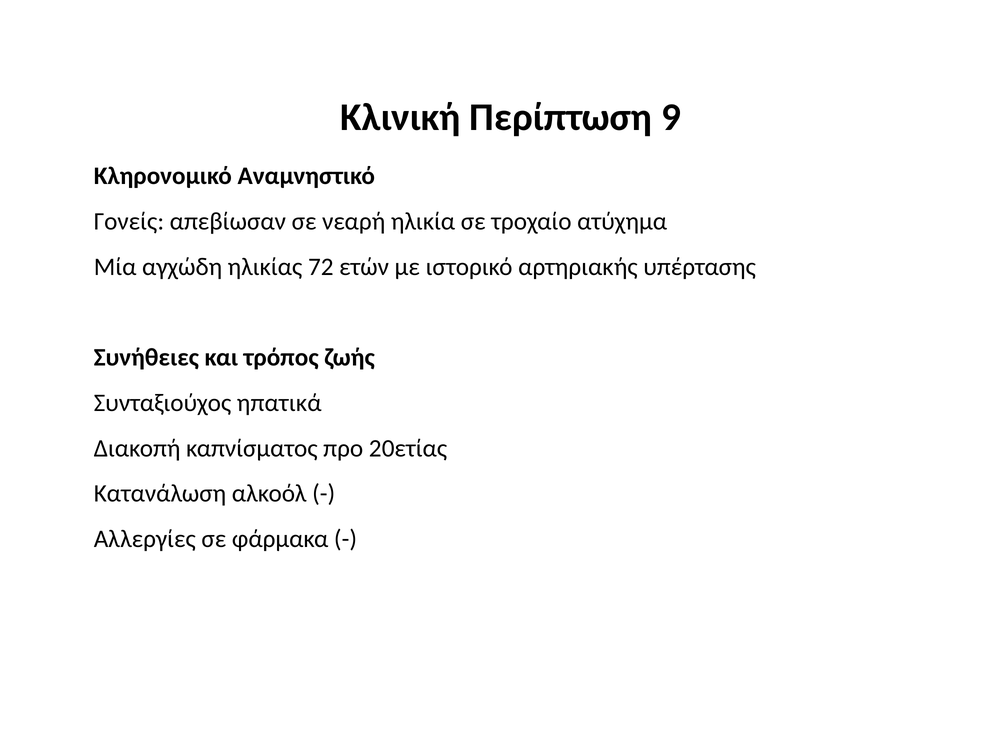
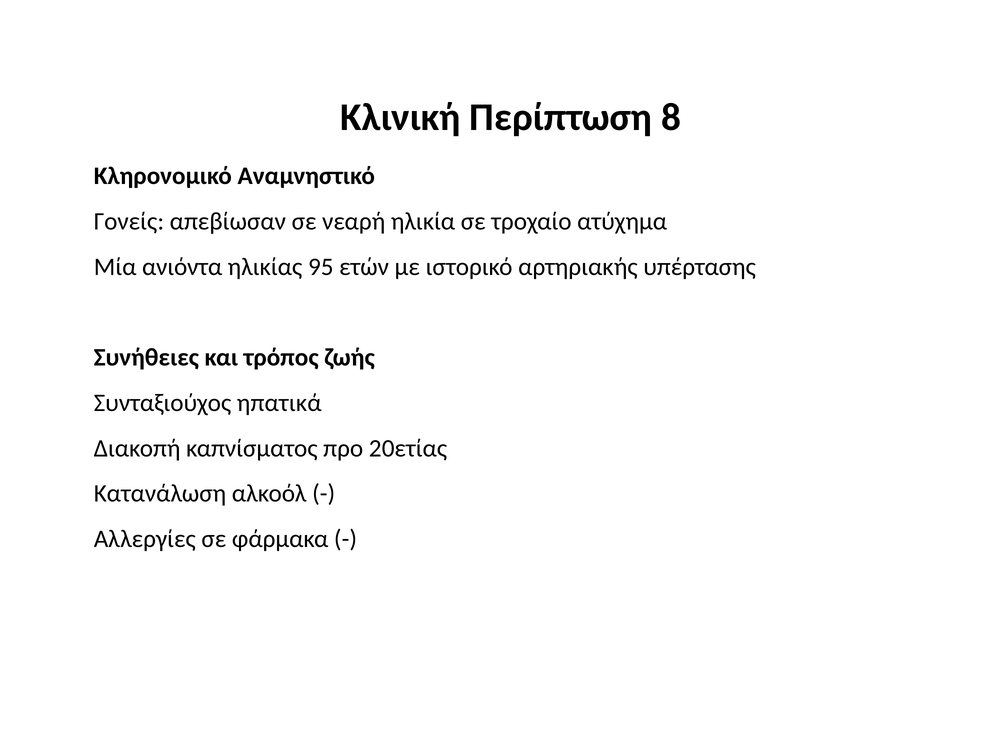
9: 9 -> 8
αγχώδη: αγχώδη -> ανιόντα
72: 72 -> 95
